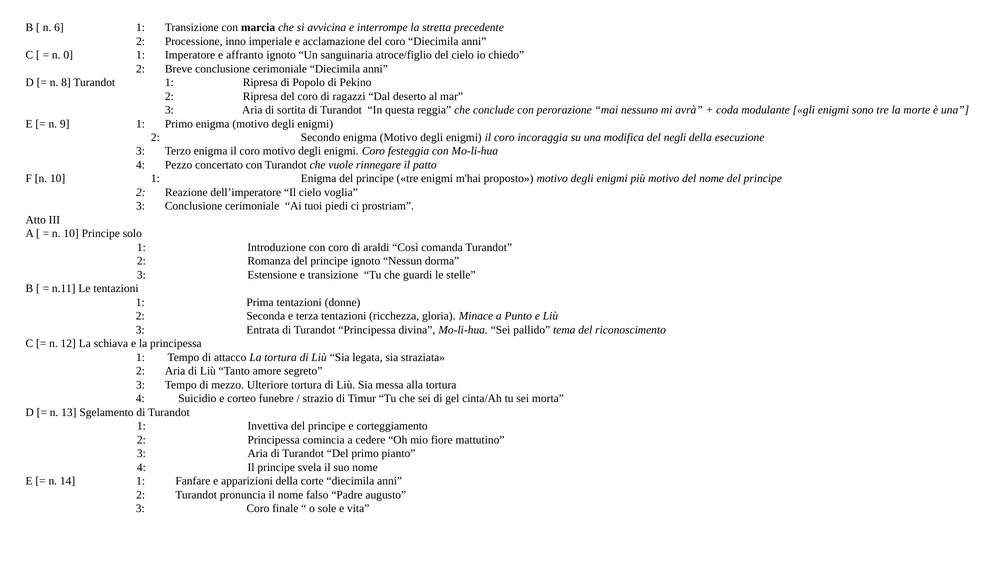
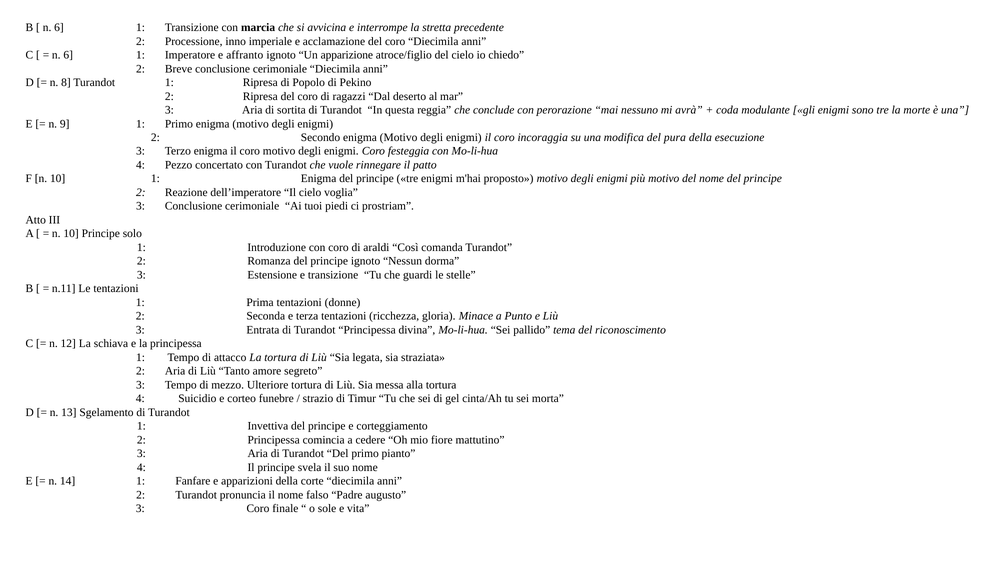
0 at (68, 55): 0 -> 6
sanguinaria: sanguinaria -> apparizione
negli: negli -> pura
